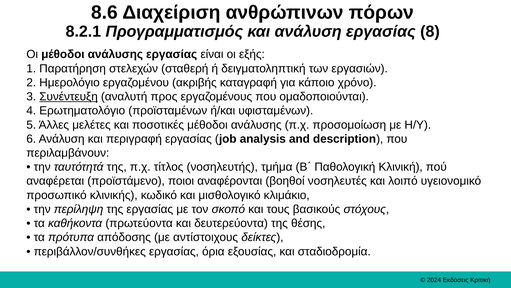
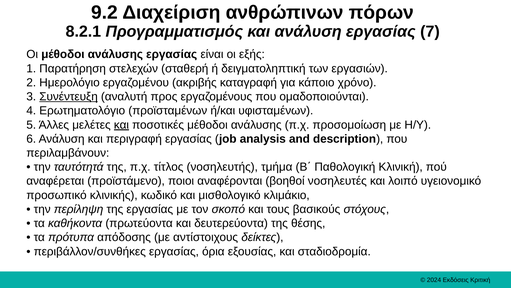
8.6: 8.6 -> 9.2
8: 8 -> 7
και at (121, 125) underline: none -> present
